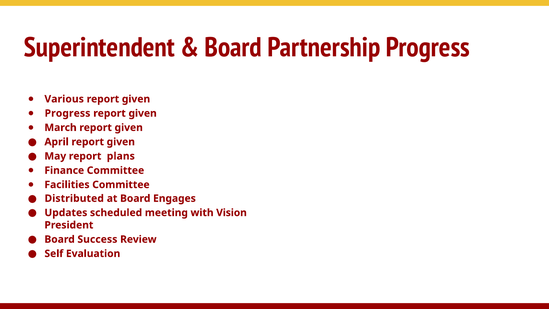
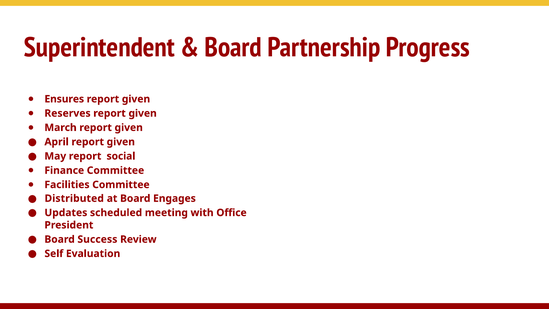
Various: Various -> Ensures
Progress at (67, 113): Progress -> Reserves
plans: plans -> social
Vision: Vision -> Office
